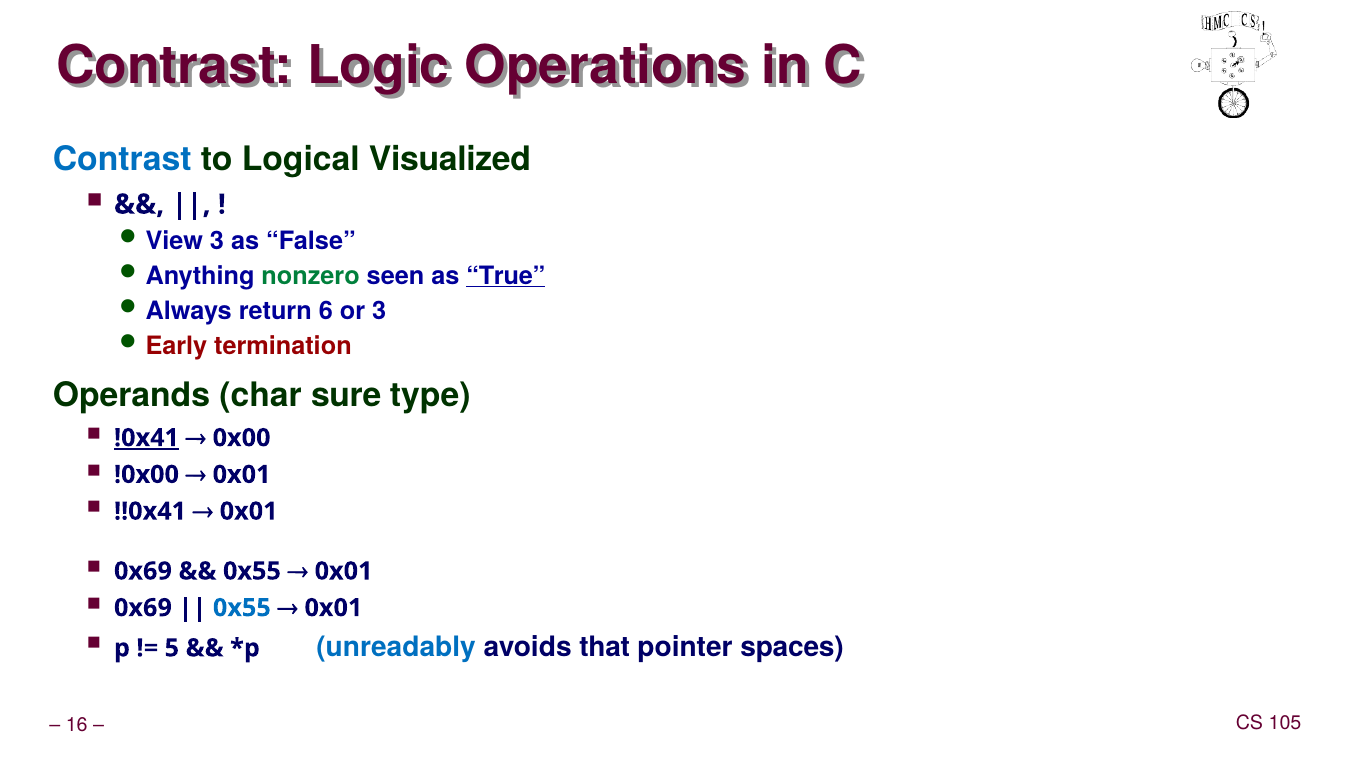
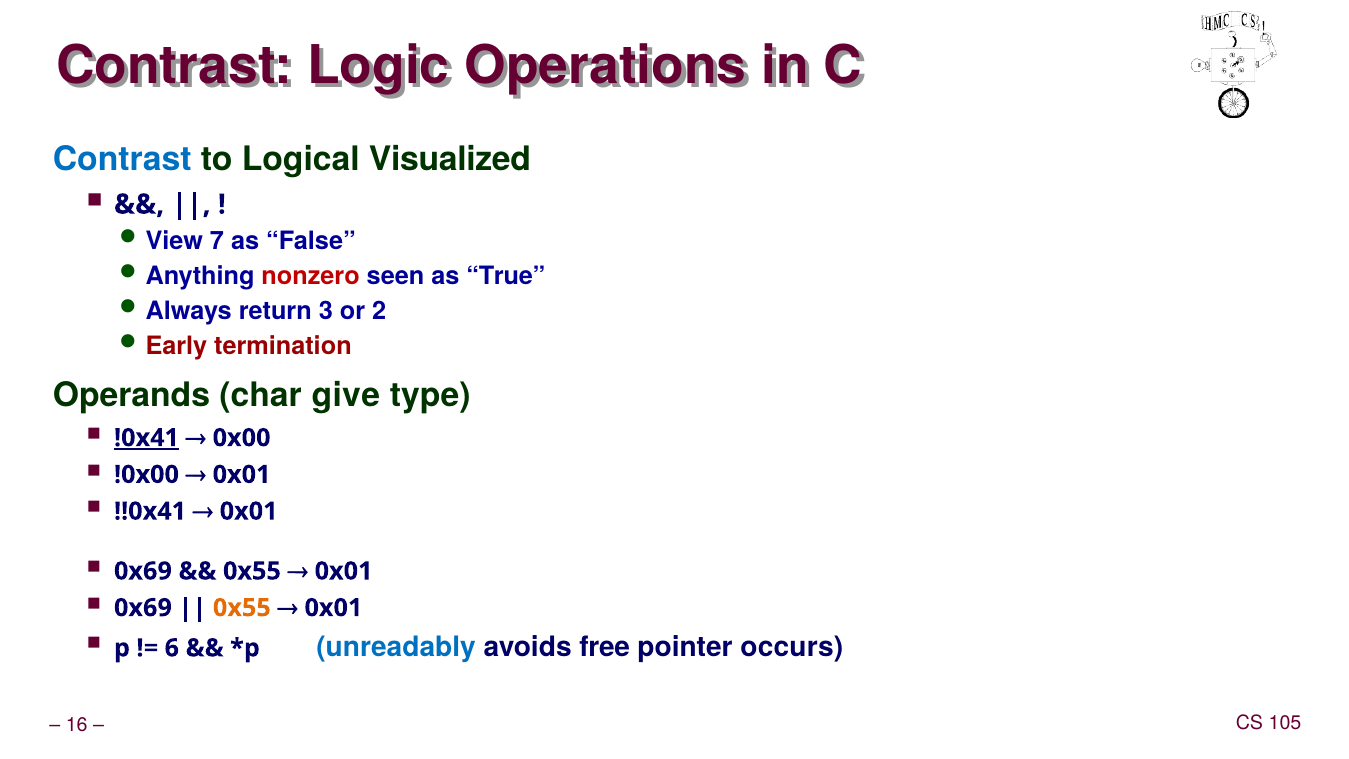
3 at (217, 241): 3 -> 7
nonzero colour: green -> red
True underline: present -> none
6: 6 -> 3
or 3: 3 -> 2
sure: sure -> give
0x55 at (242, 608) colour: blue -> orange
5: 5 -> 6
that: that -> free
spaces: spaces -> occurs
